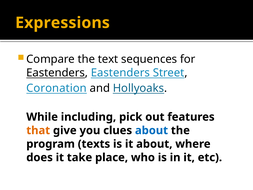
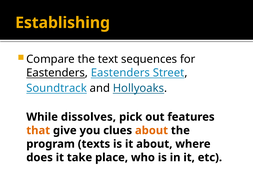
Expressions: Expressions -> Establishing
Coronation: Coronation -> Soundtrack
including: including -> dissolves
about at (152, 130) colour: blue -> orange
